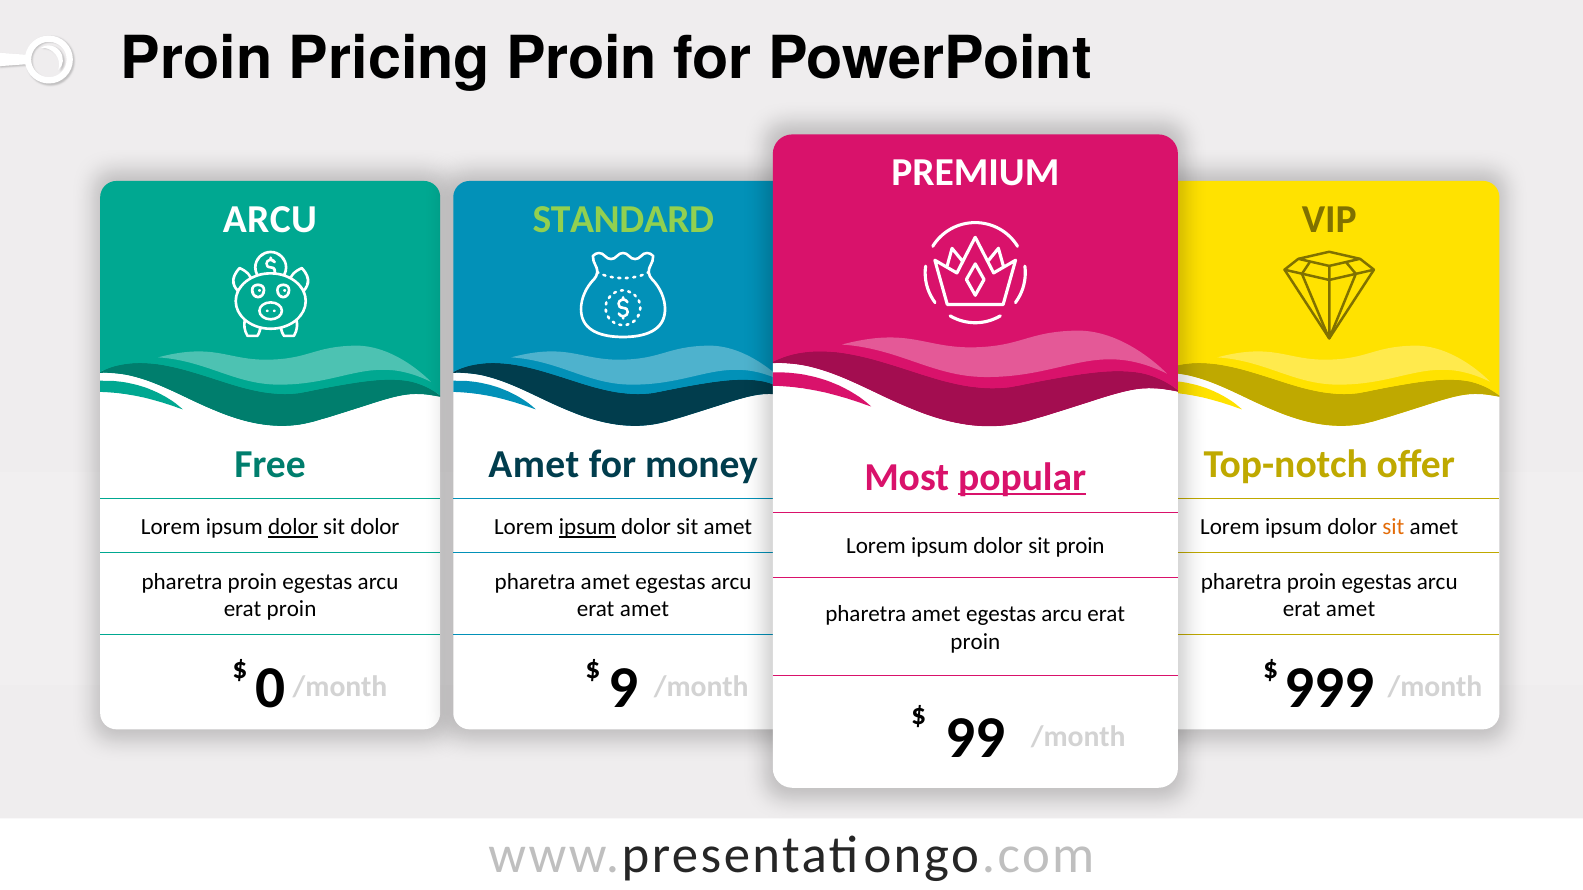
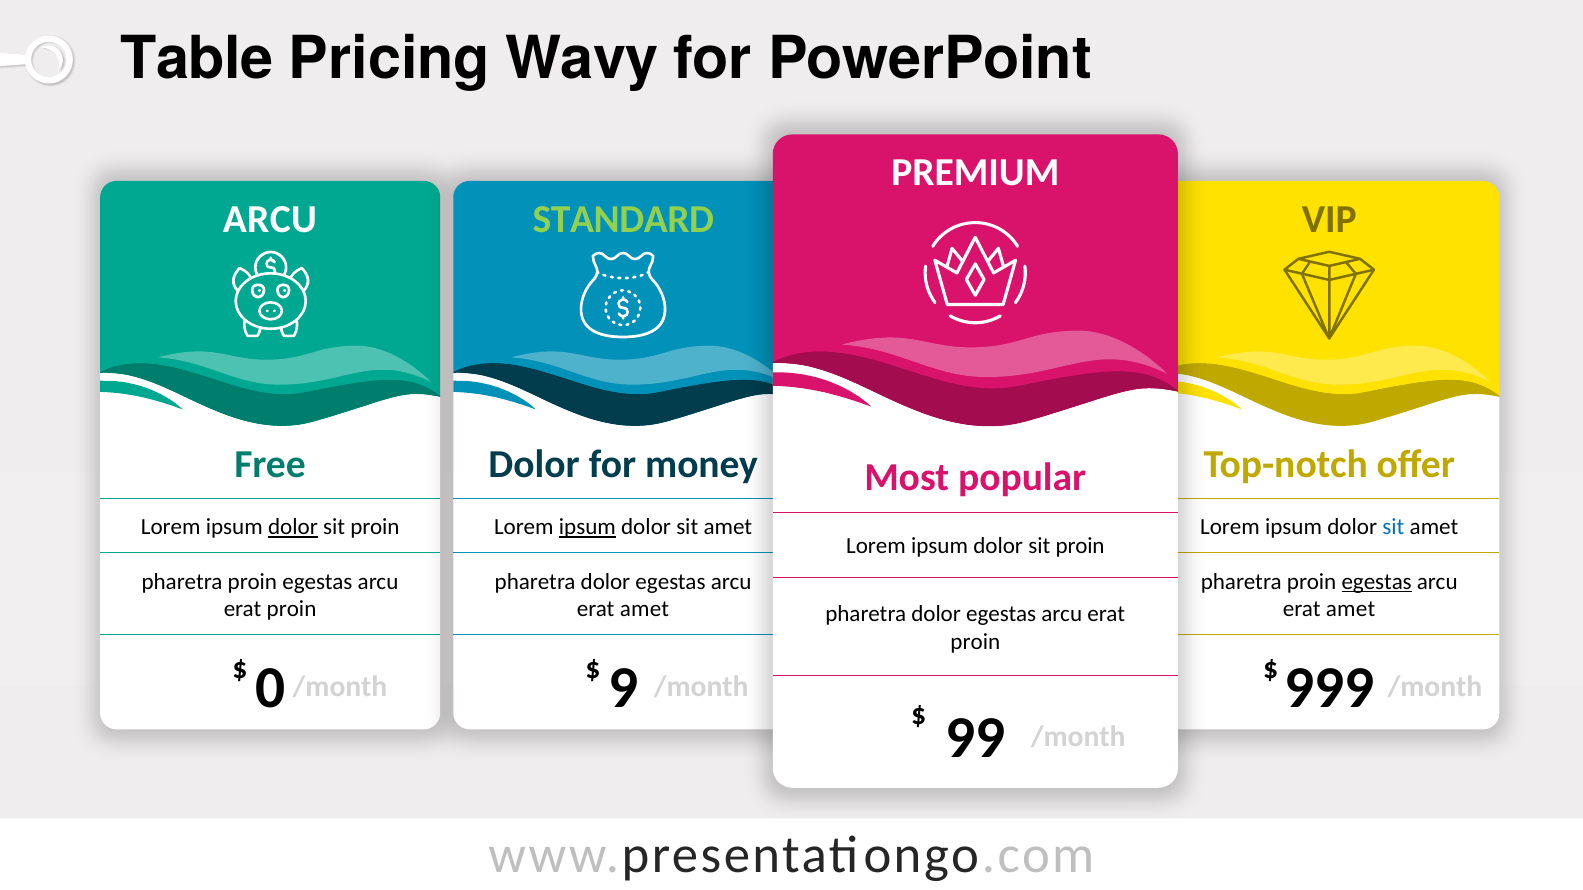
Proin at (196, 59): Proin -> Table
Pricing Proin: Proin -> Wavy
Amet at (534, 464): Amet -> Dolor
popular underline: present -> none
dolor at (375, 527): dolor -> proin
sit at (1393, 527) colour: orange -> blue
amet at (605, 582): amet -> dolor
egestas at (1377, 582) underline: none -> present
amet at (936, 614): amet -> dolor
